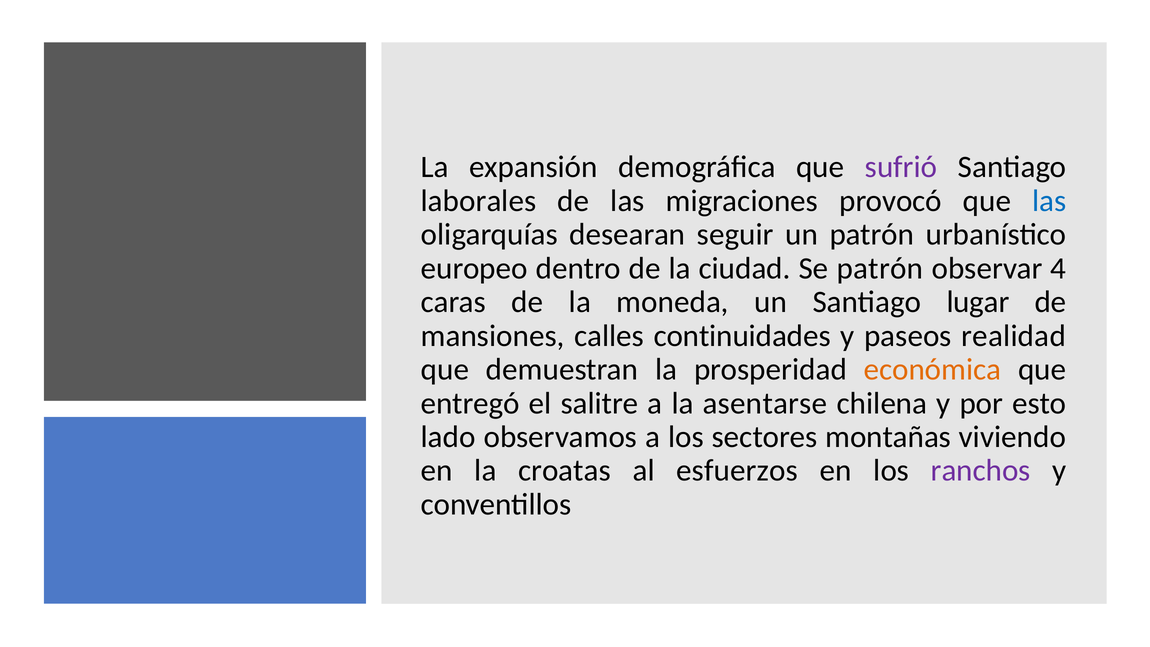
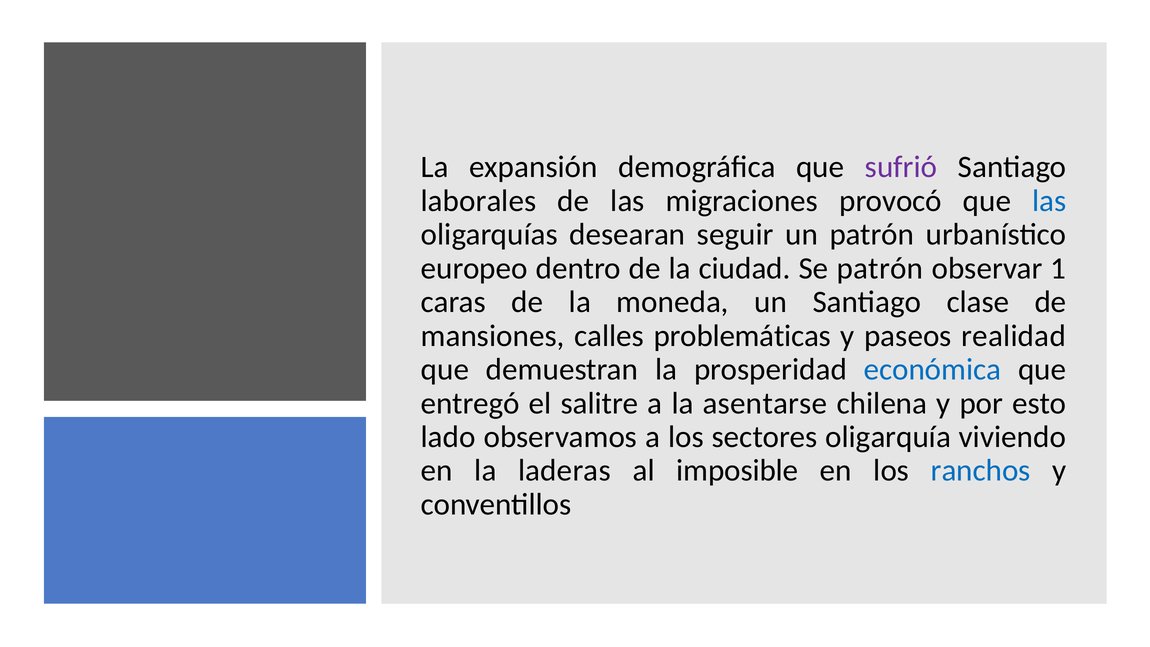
4: 4 -> 1
lugar: lugar -> clase
continuidades: continuidades -> problemáticas
económica colour: orange -> blue
montañas: montañas -> oligarquía
croatas: croatas -> laderas
esfuerzos: esfuerzos -> imposible
ranchos colour: purple -> blue
